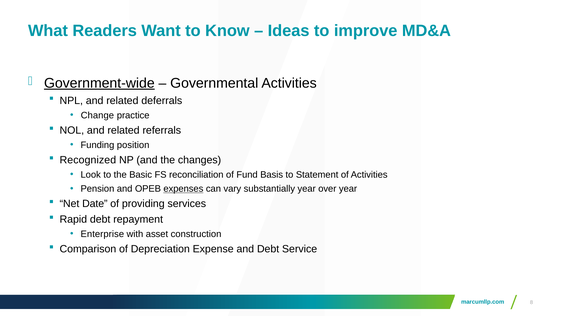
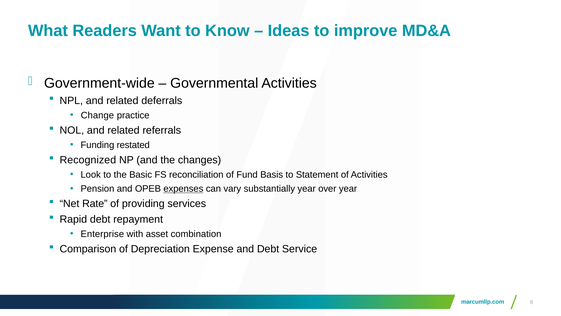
Government-wide underline: present -> none
position: position -> restated
Date: Date -> Rate
construction: construction -> combination
